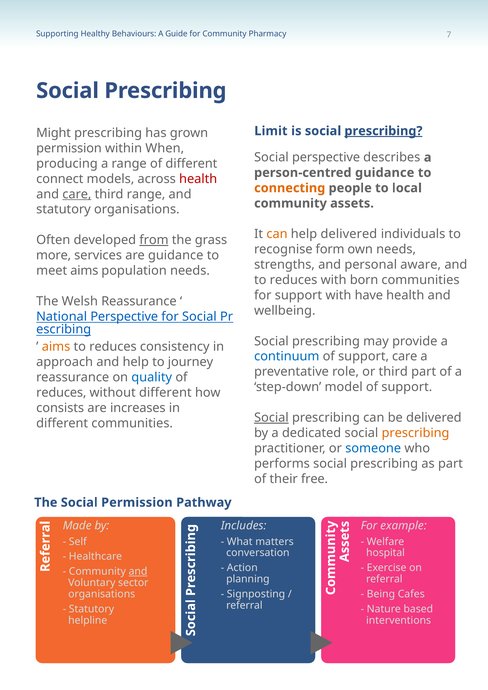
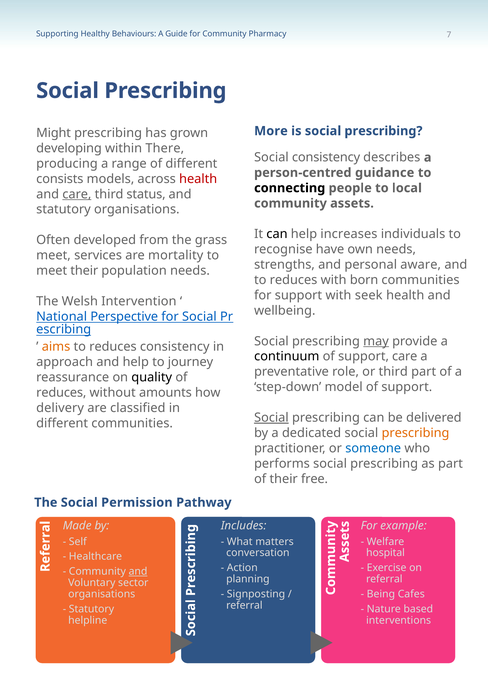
Limit: Limit -> More
prescribing at (383, 131) underline: present -> none
permission at (69, 148): permission -> developing
When: When -> There
Social perspective: perspective -> consistency
connect: connect -> consists
connecting colour: orange -> black
third range: range -> status
can at (277, 234) colour: orange -> black
help delivered: delivered -> increases
from underline: present -> none
form: form -> have
more at (54, 255): more -> meet
are guidance: guidance -> mortality
meet aims: aims -> their
have: have -> seek
Welsh Reassurance: Reassurance -> Intervention
may underline: none -> present
continuum colour: blue -> black
quality colour: blue -> black
without different: different -> amounts
consists: consists -> delivery
increases: increases -> classified
